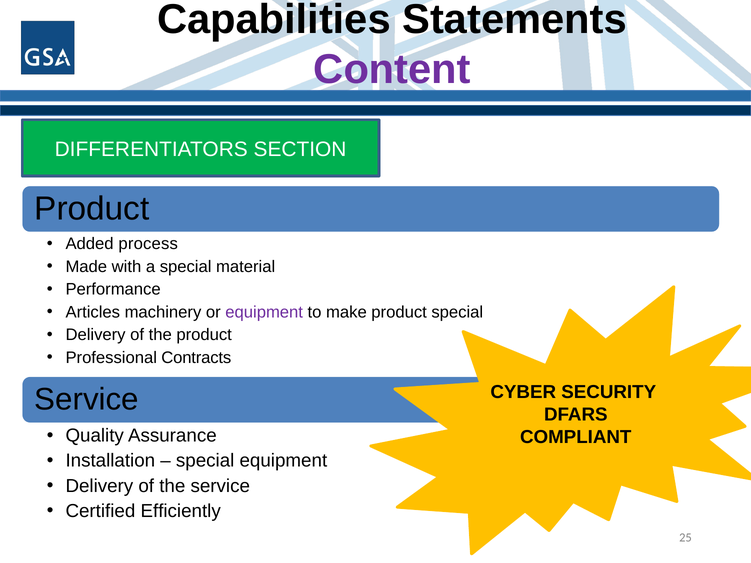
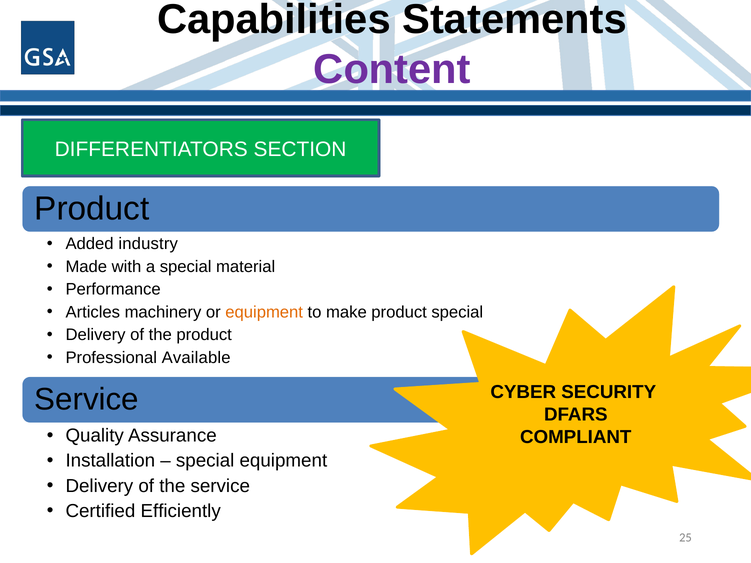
process: process -> industry
equipment at (264, 312) colour: purple -> orange
Contracts: Contracts -> Available
